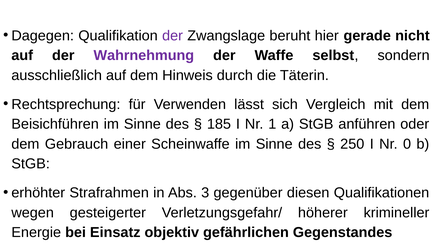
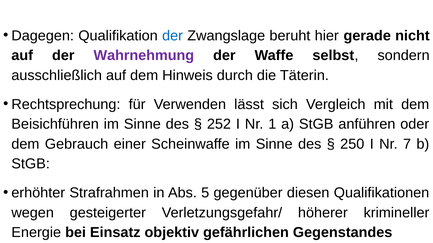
der at (173, 36) colour: purple -> blue
185: 185 -> 252
0: 0 -> 7
3: 3 -> 5
